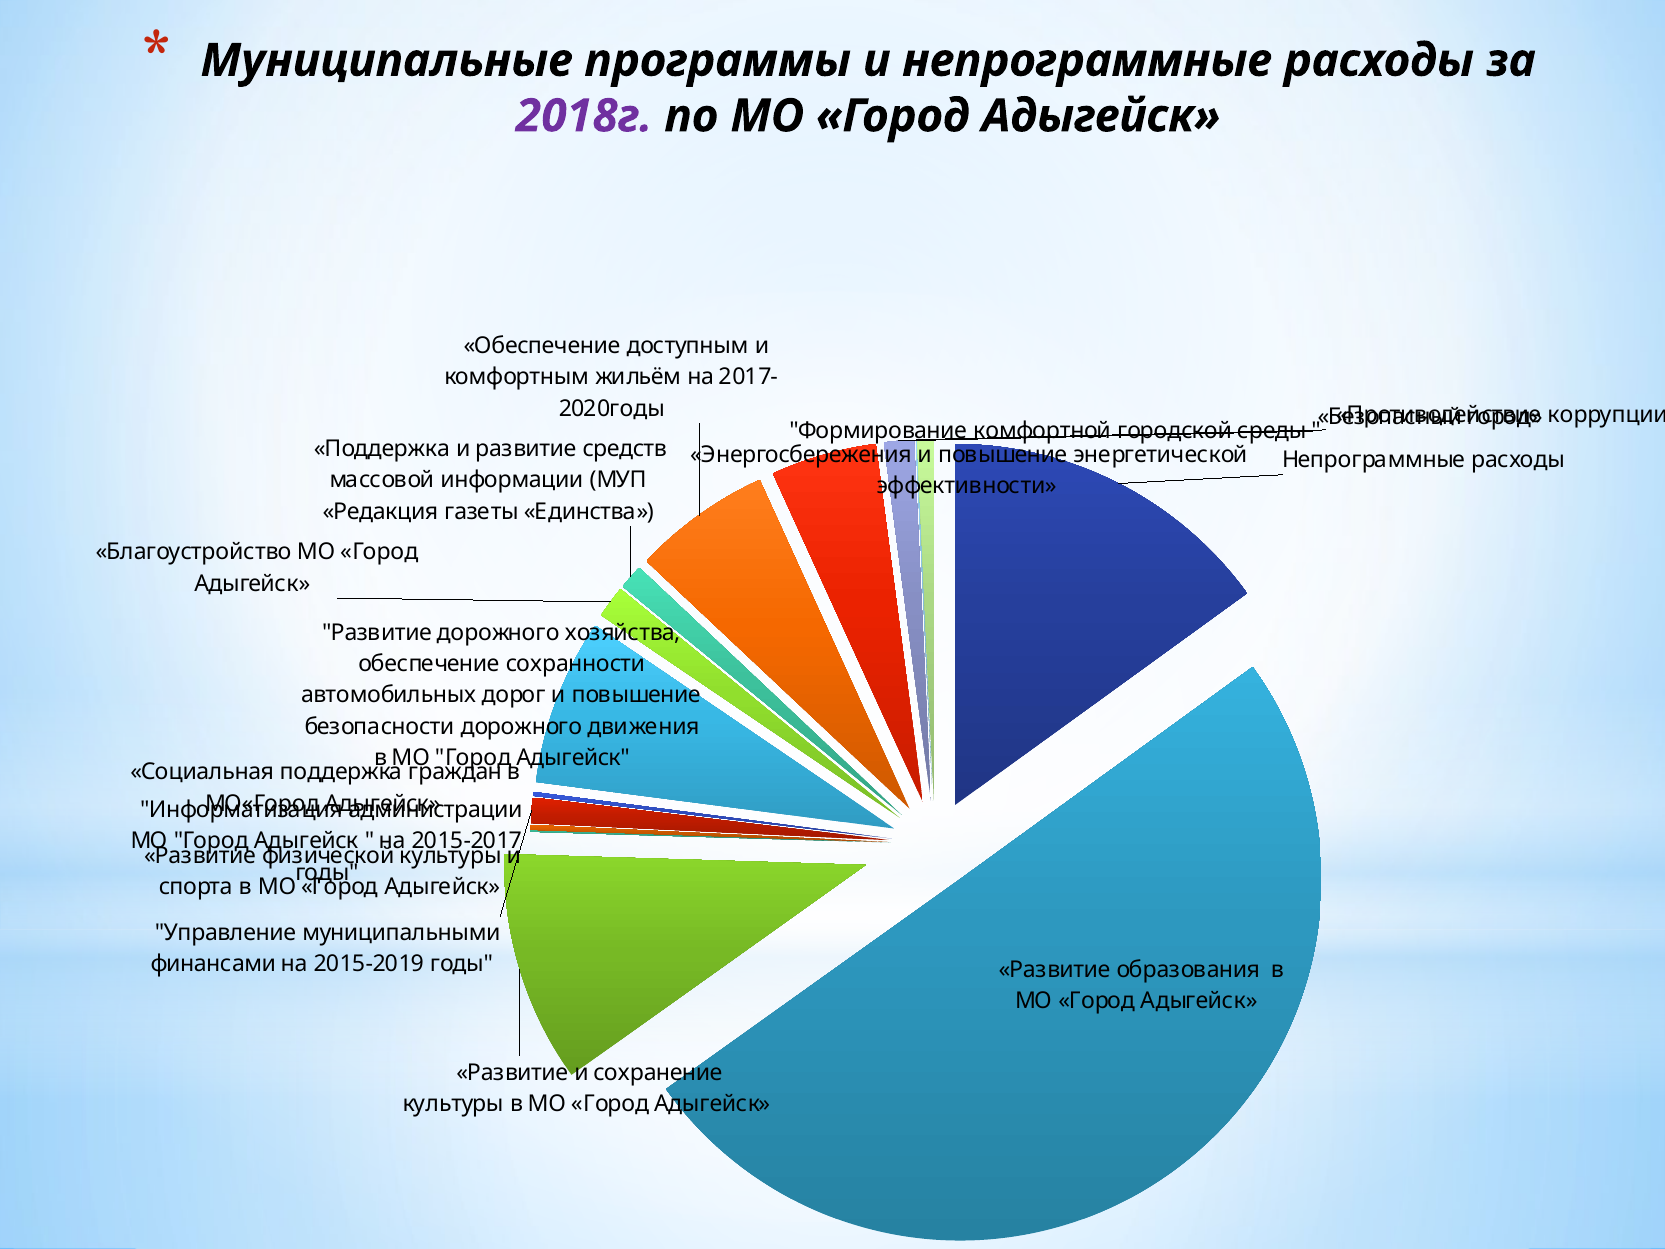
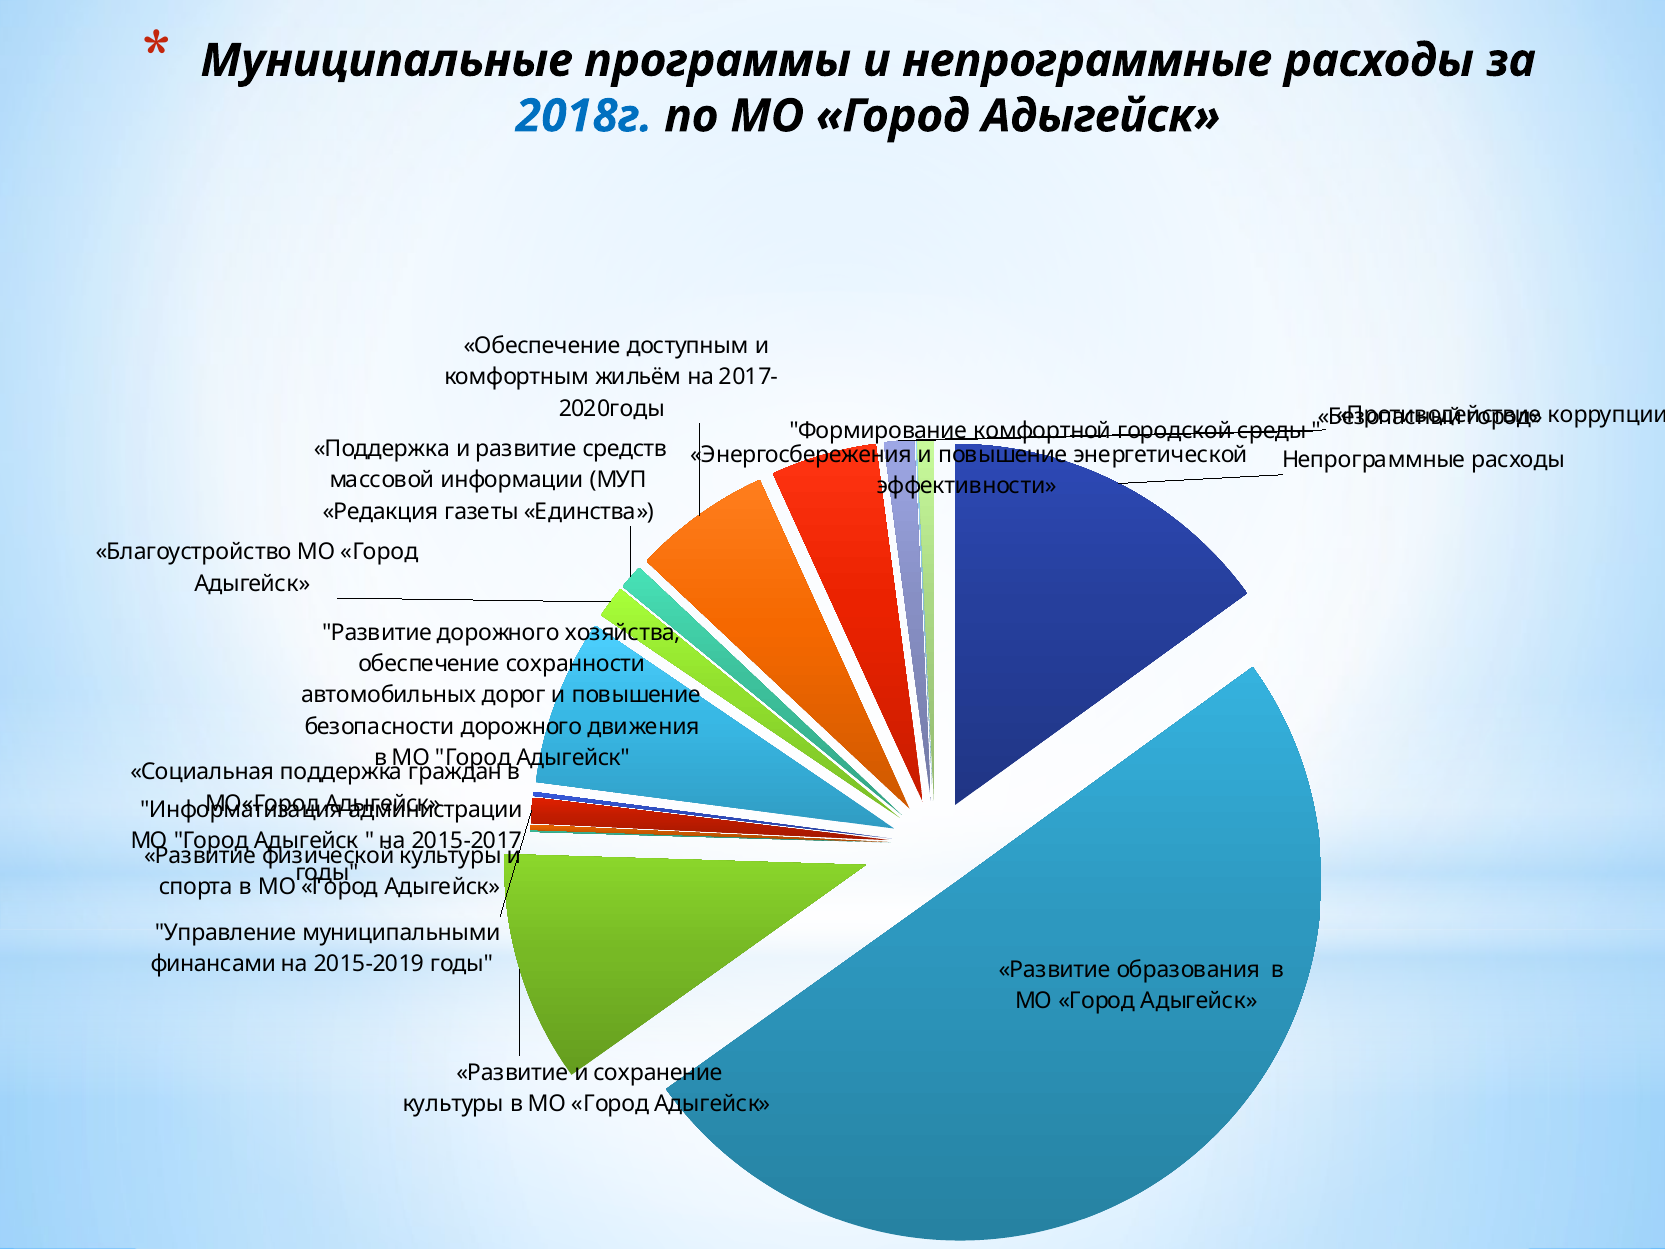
2018г colour: purple -> blue
